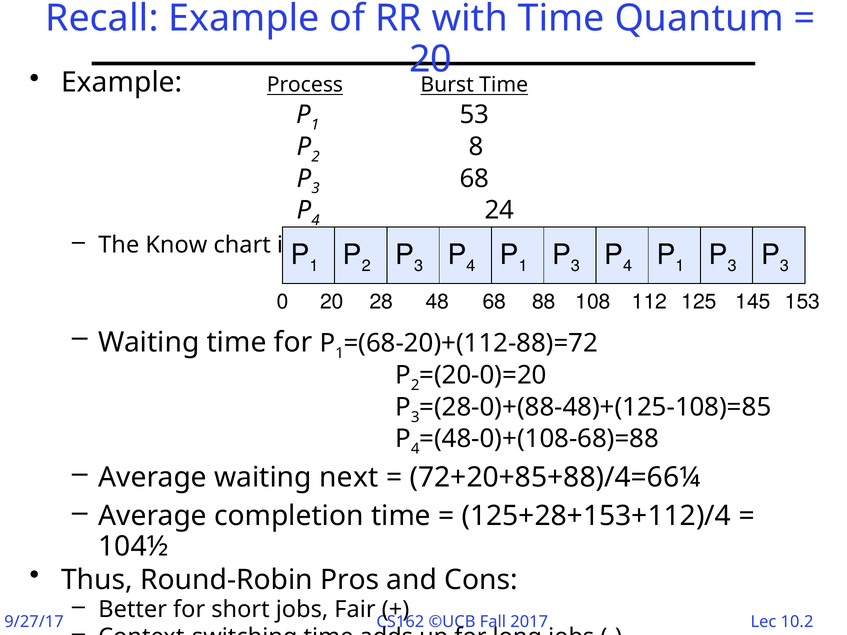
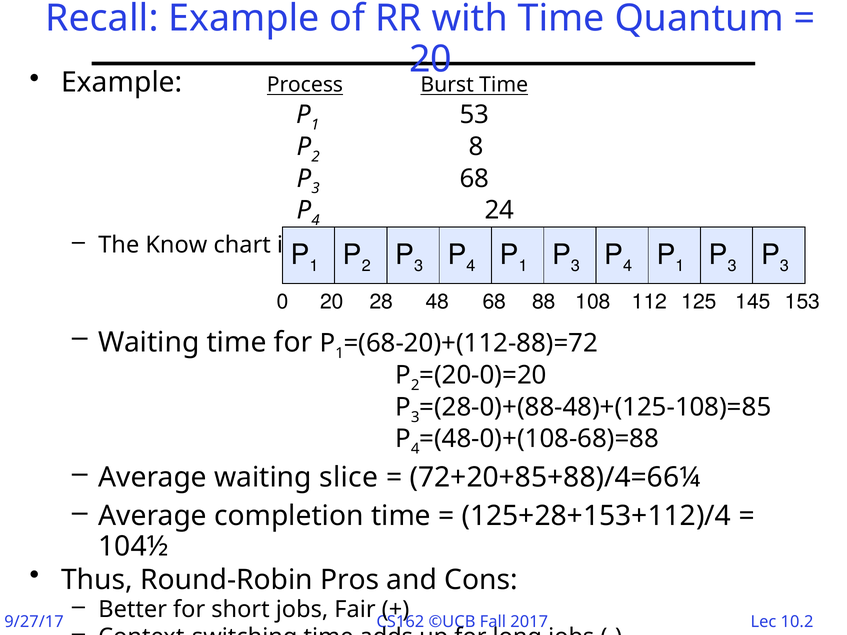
next: next -> slice
